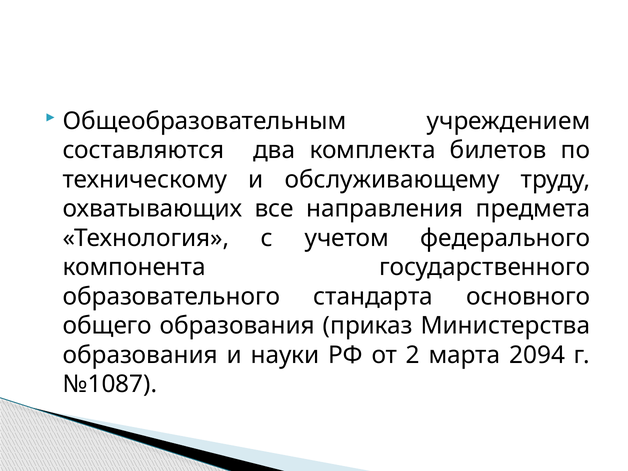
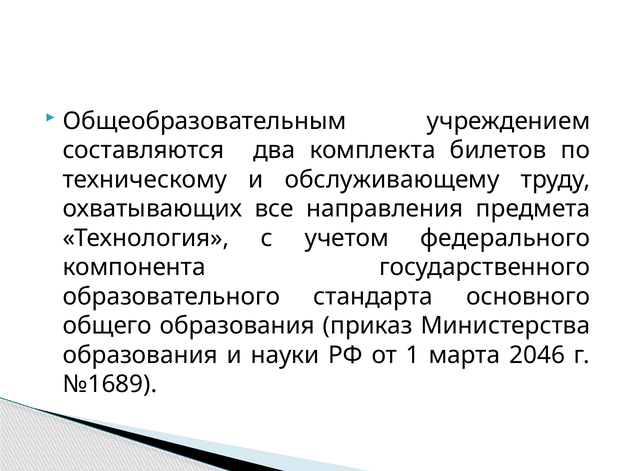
2: 2 -> 1
2094: 2094 -> 2046
№1087: №1087 -> №1689
